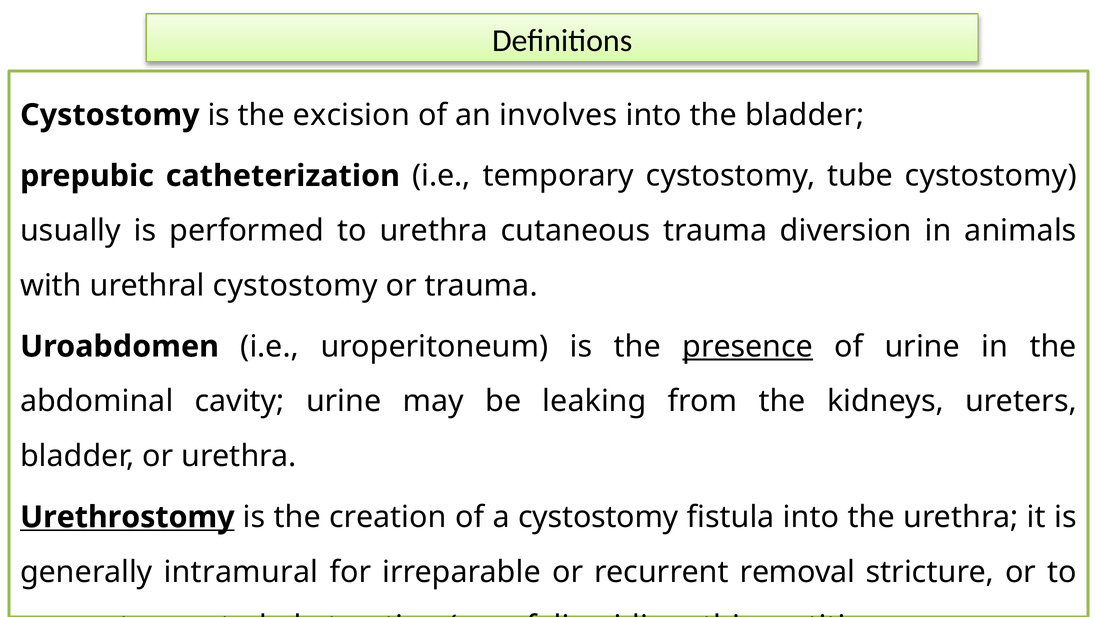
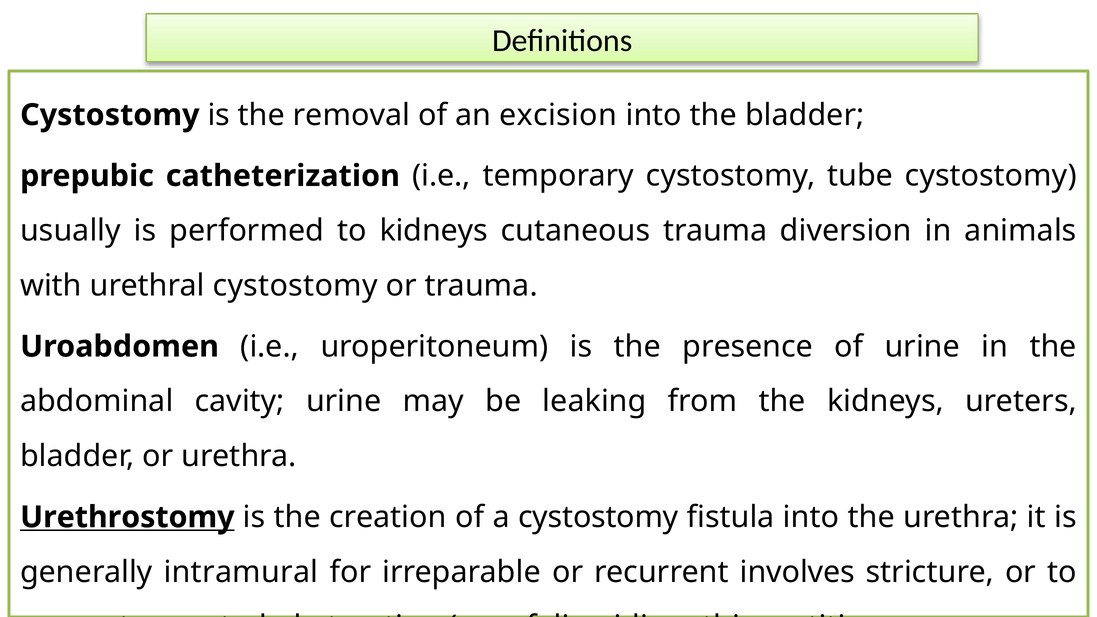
excision: excision -> removal
involves: involves -> excision
to urethra: urethra -> kidneys
presence underline: present -> none
removal: removal -> involves
